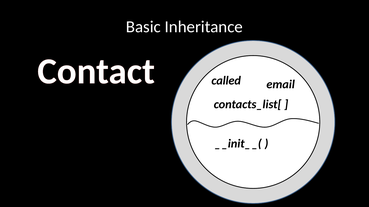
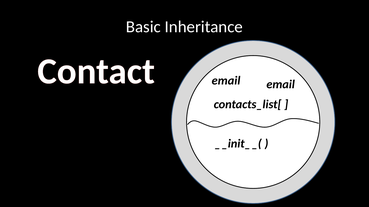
called at (226, 81): called -> email
